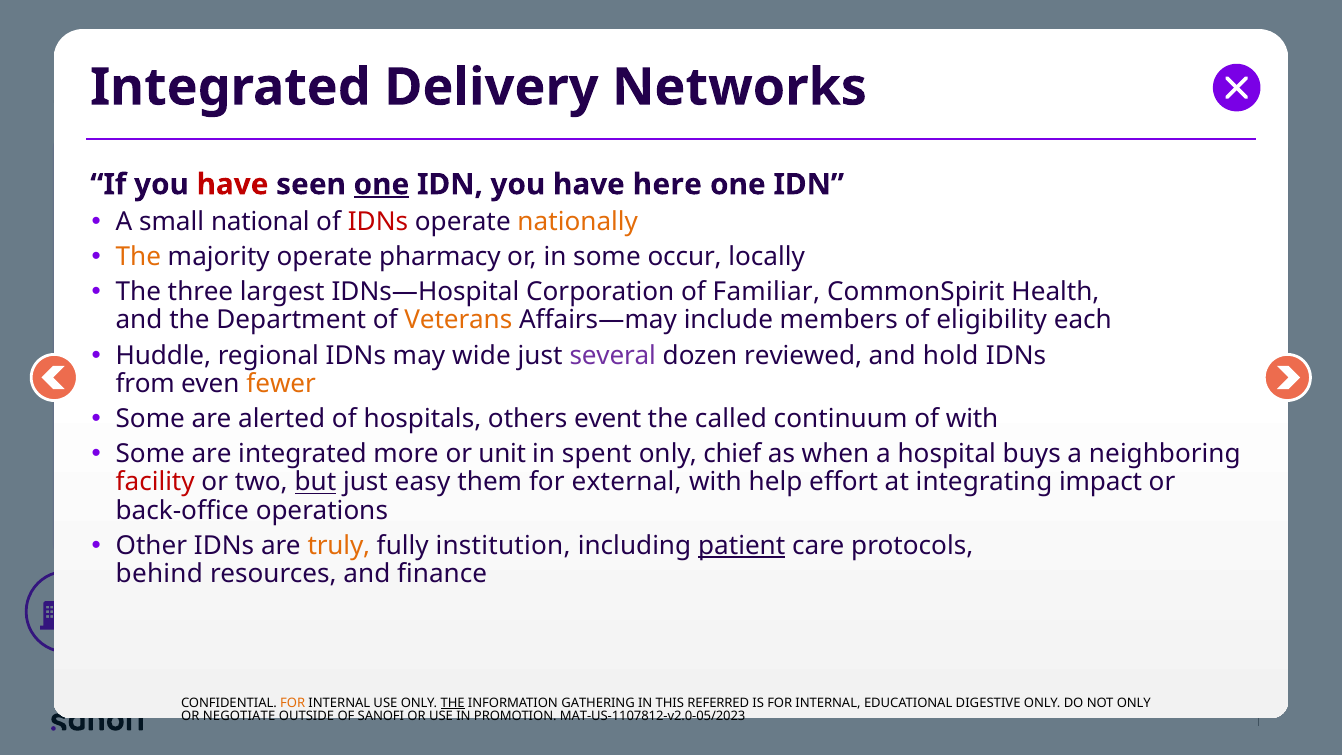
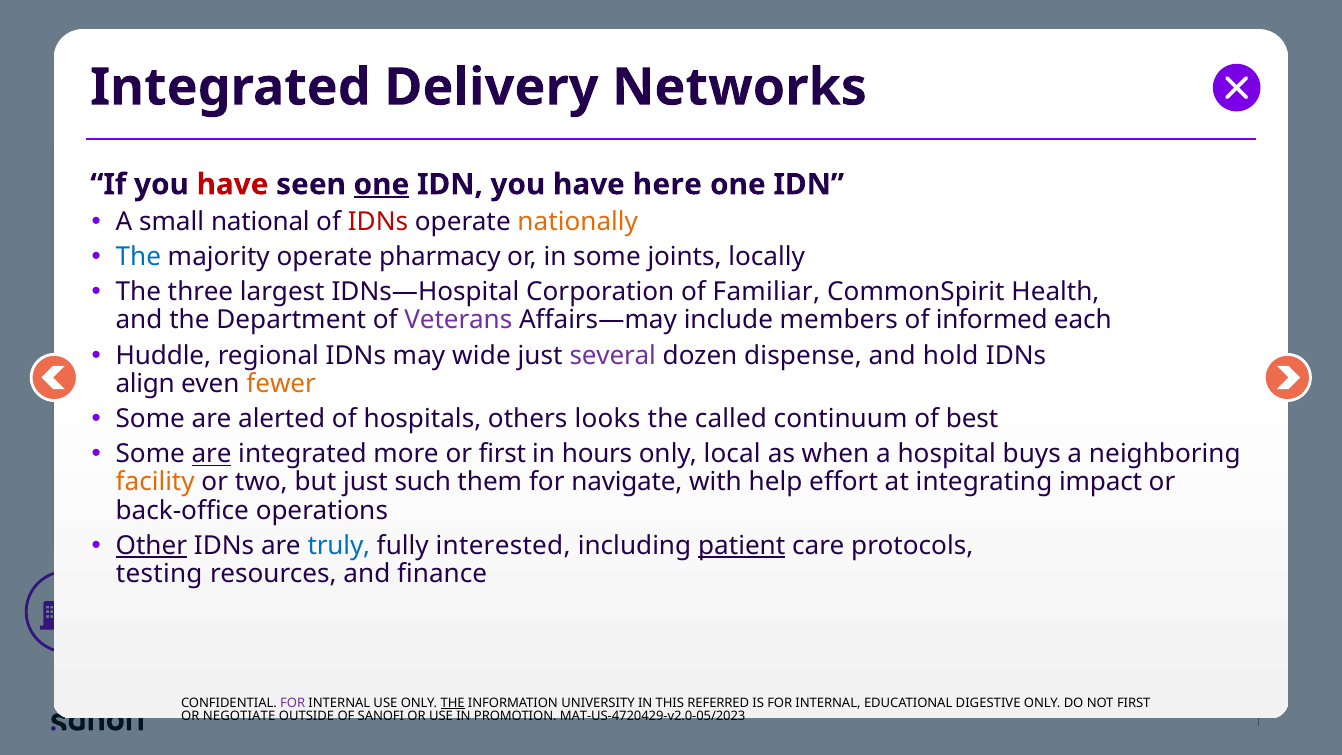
The at (138, 257) colour: orange -> blue
occur: occur -> joints
Veterans colour: orange -> purple
eligibility: eligibility -> informed
reviewed: reviewed -> dispense
from at (145, 384): from -> align
event: event -> looks
of with: with -> best
are at (212, 454) underline: none -> present
or unit: unit -> first
spent: spent -> hours
chief: chief -> local
facility colour: red -> orange
but underline: present -> none
easy: easy -> such
external: external -> navigate
Other underline: none -> present
truly colour: orange -> blue
institution: institution -> interested
behind: behind -> testing
FOR at (293, 703) colour: orange -> purple
GATHERING: GATHERING -> UNIVERSITY
NOT ONLY: ONLY -> FIRST
MAT-US-1107812-v2.0-05/2023: MAT-US-1107812-v2.0-05/2023 -> MAT-US-4720429-v2.0-05/2023
